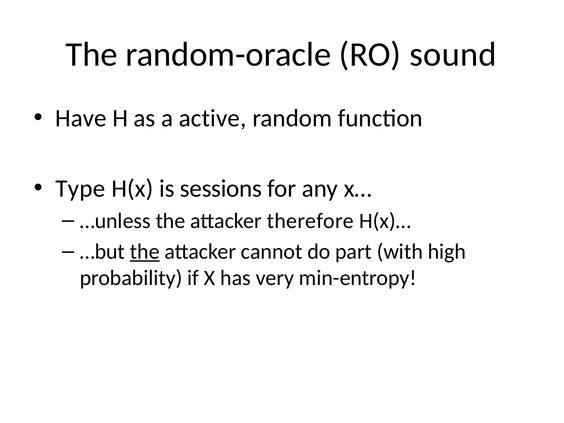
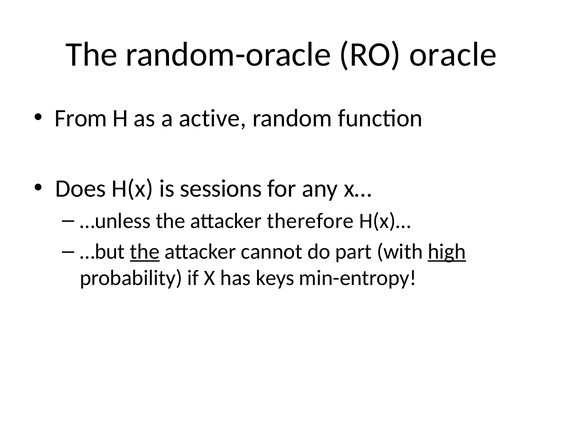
sound: sound -> oracle
Have: Have -> From
Type: Type -> Does
high underline: none -> present
very: very -> keys
